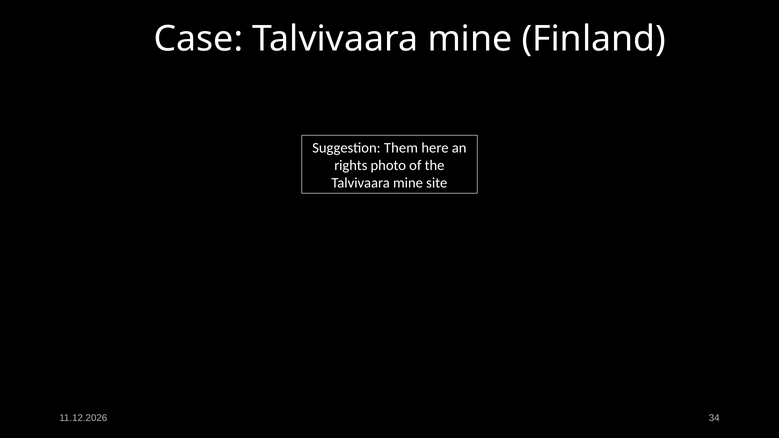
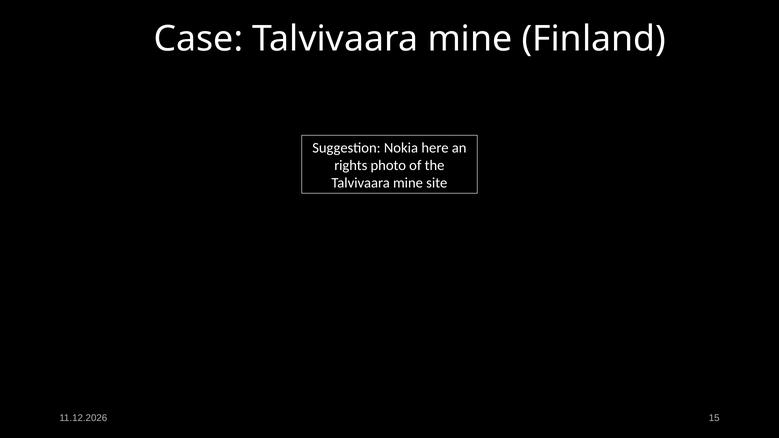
Them: Them -> Nokia
34: 34 -> 15
